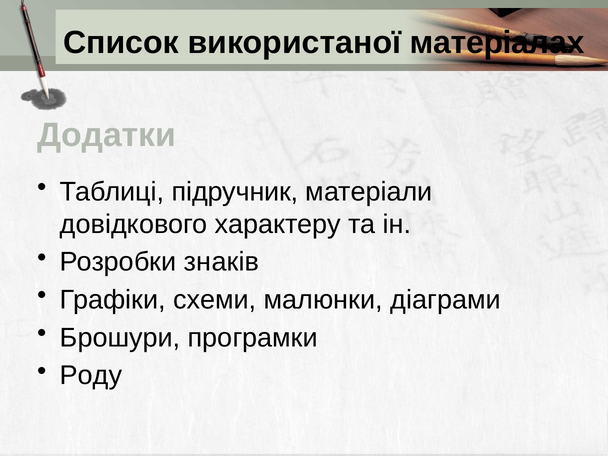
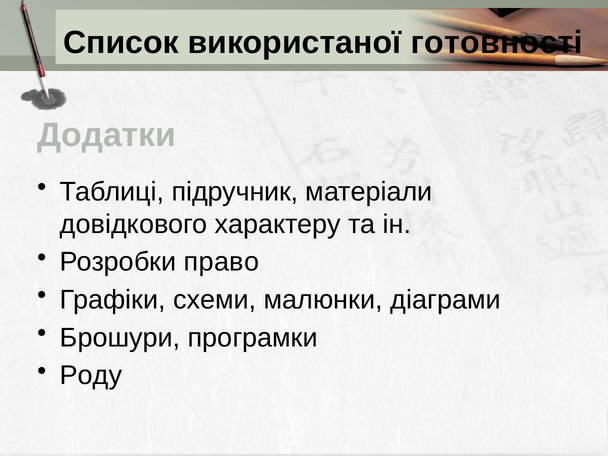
матеріалах: матеріалах -> готовності
знаків: знаків -> право
